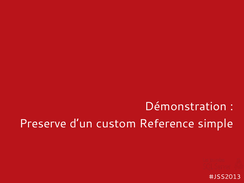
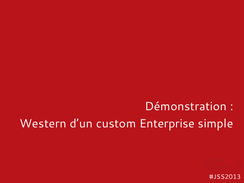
Preserve: Preserve -> Western
Reference: Reference -> Enterprise
